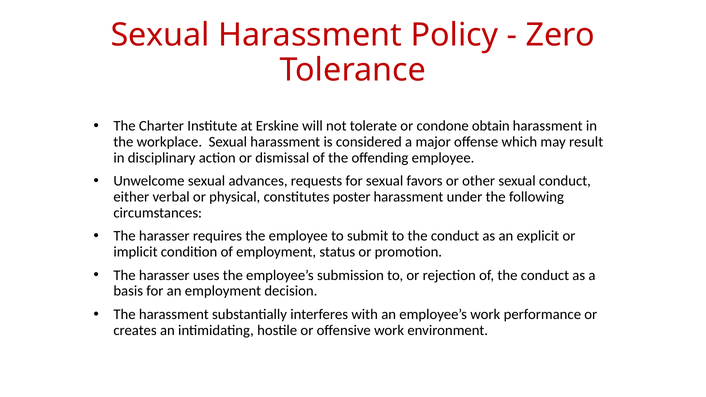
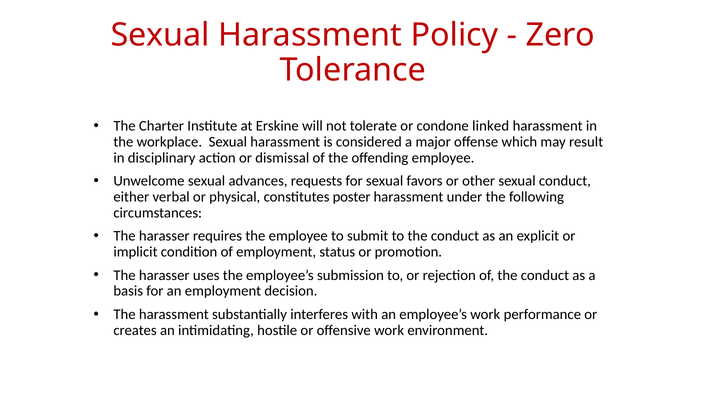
obtain: obtain -> linked
